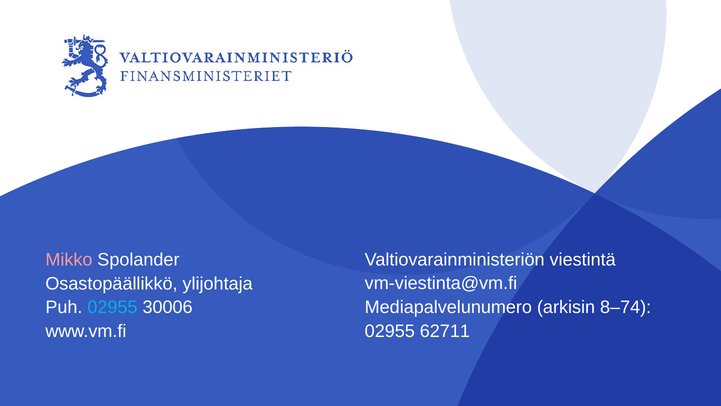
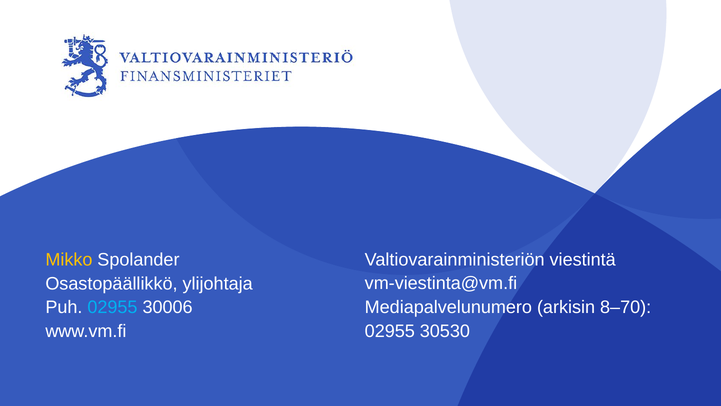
Mikko colour: pink -> yellow
8–74: 8–74 -> 8–70
62711: 62711 -> 30530
